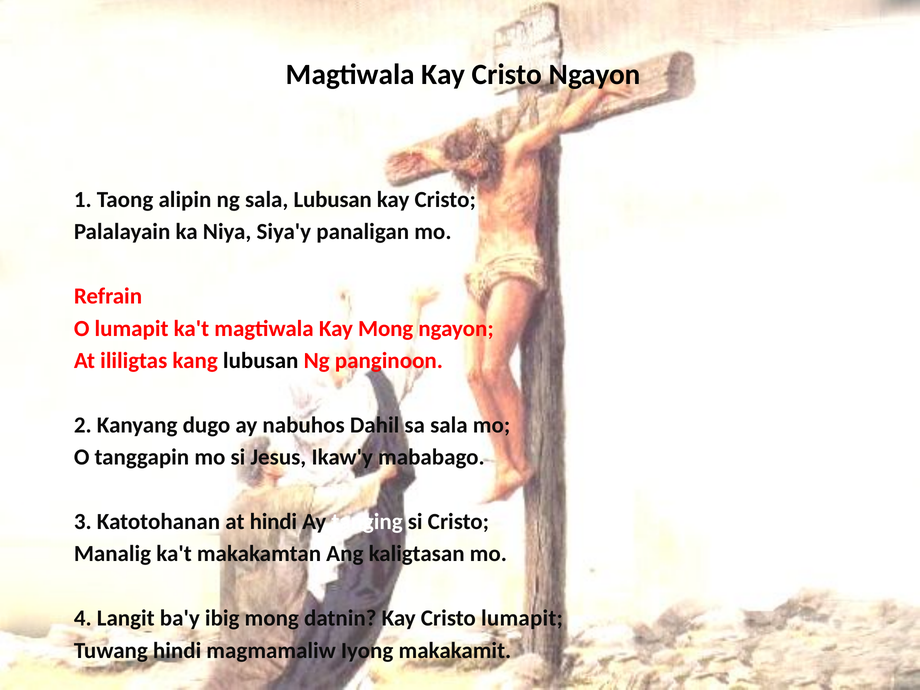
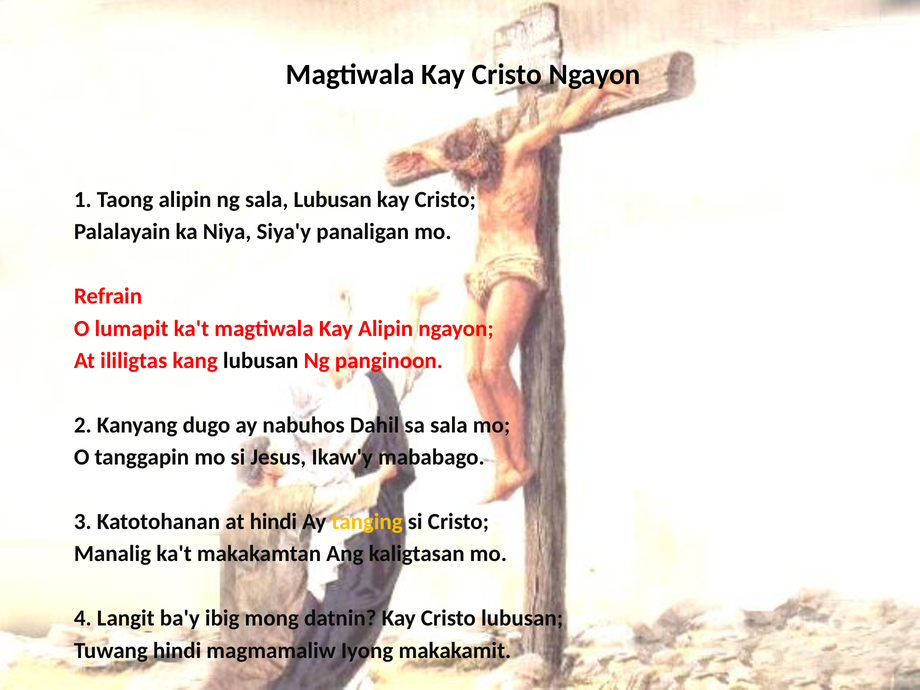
Kay Mong: Mong -> Alipin
tanging colour: white -> yellow
Cristo lumapit: lumapit -> lubusan
